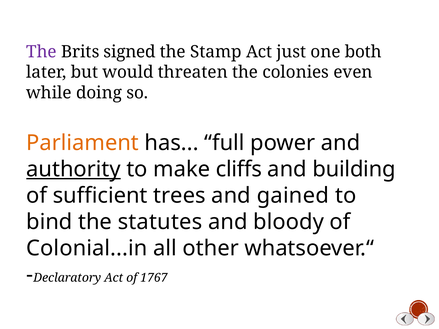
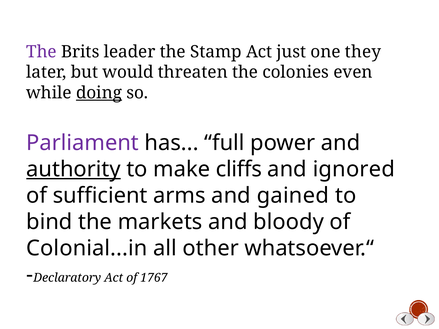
signed: signed -> leader
both: both -> they
doing underline: none -> present
Parliament colour: orange -> purple
building: building -> ignored
trees: trees -> arms
statutes: statutes -> markets
